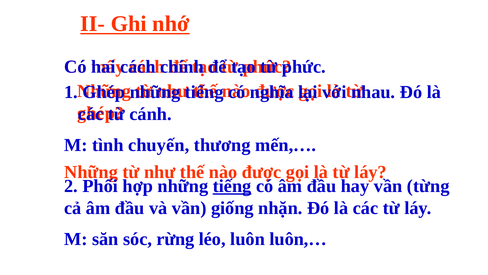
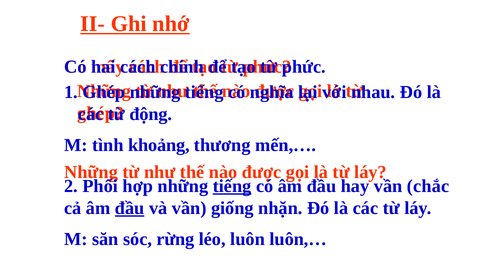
cánh: cánh -> động
chuyến: chuyến -> khoảng
từng: từng -> chắc
đầu at (130, 208) underline: none -> present
